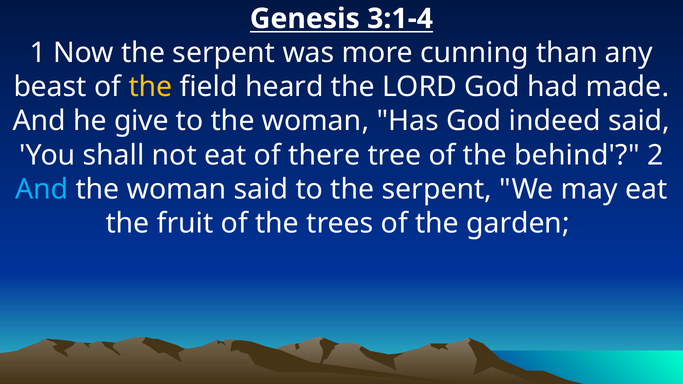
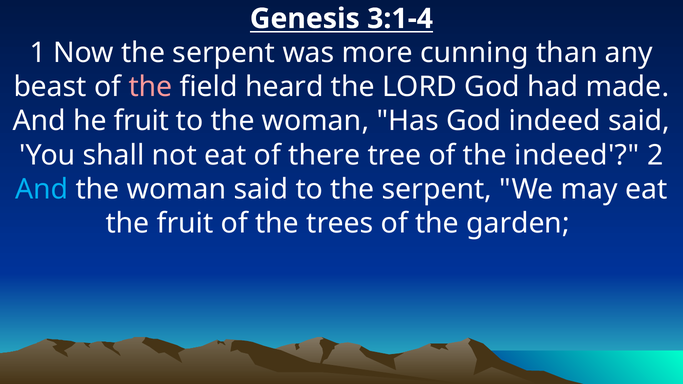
the at (150, 87) colour: yellow -> pink
he give: give -> fruit
the behind: behind -> indeed
